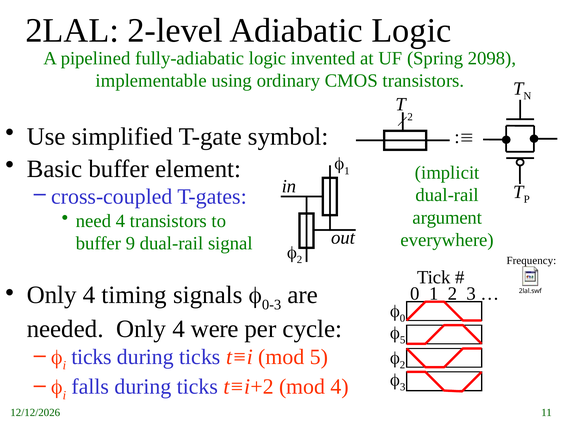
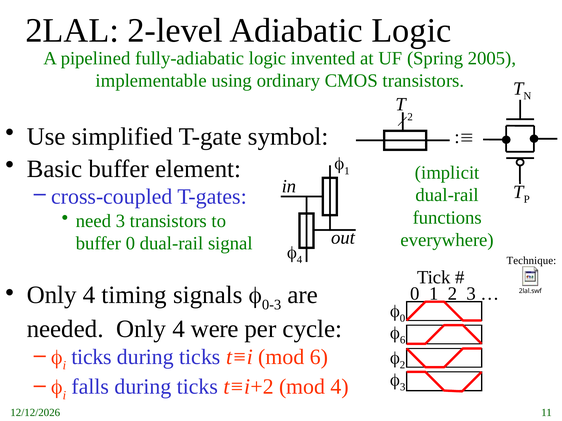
2098: 2098 -> 2005
argument: argument -> functions
need 4: 4 -> 3
buffer 9: 9 -> 0
2 at (299, 260): 2 -> 4
Frequency: Frequency -> Technique
5 at (403, 340): 5 -> 6
mod 5: 5 -> 6
